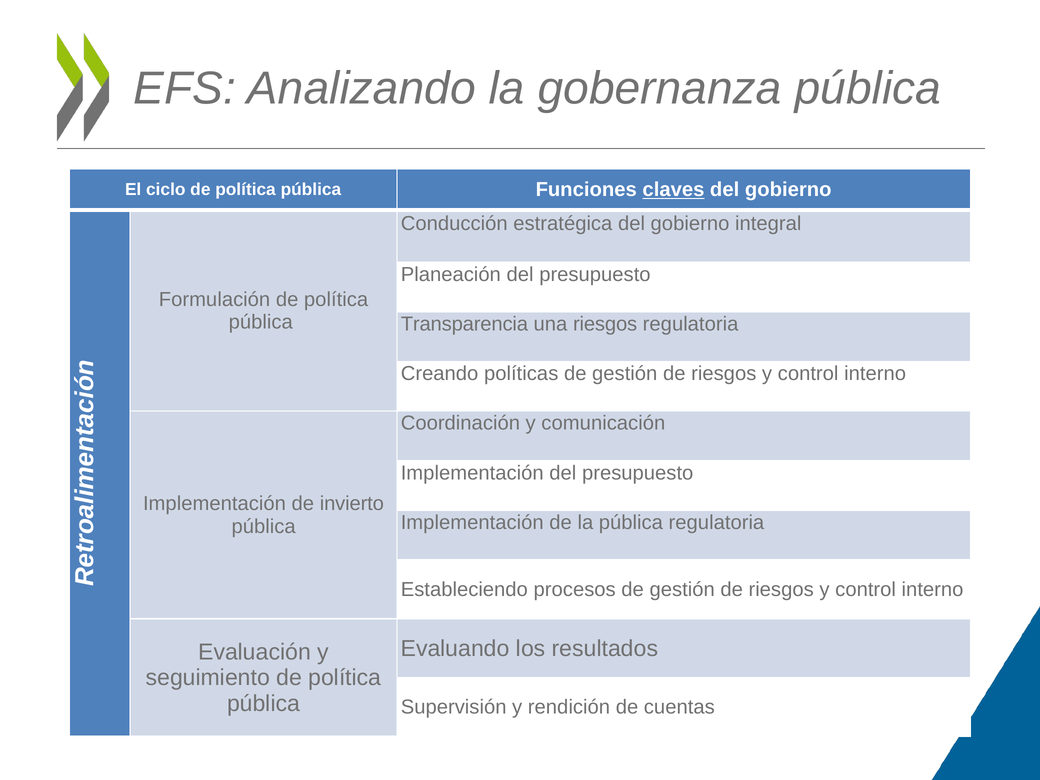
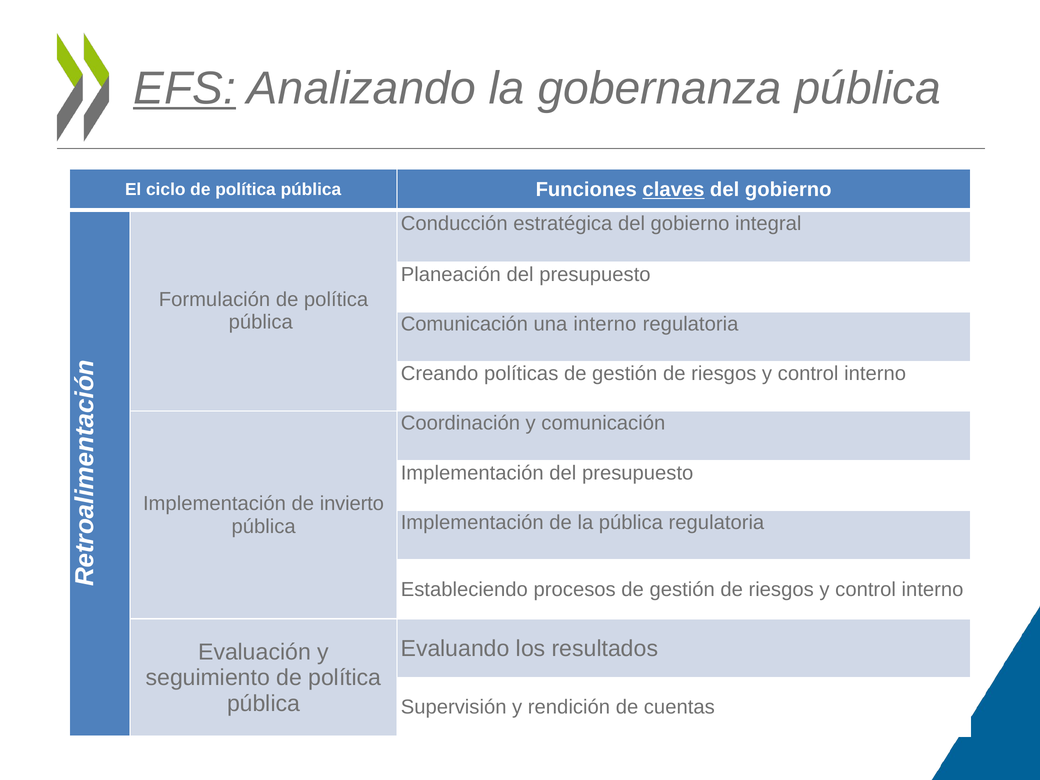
EFS underline: none -> present
Transparencia at (464, 324): Transparencia -> Comunicación
una riesgos: riesgos -> interno
